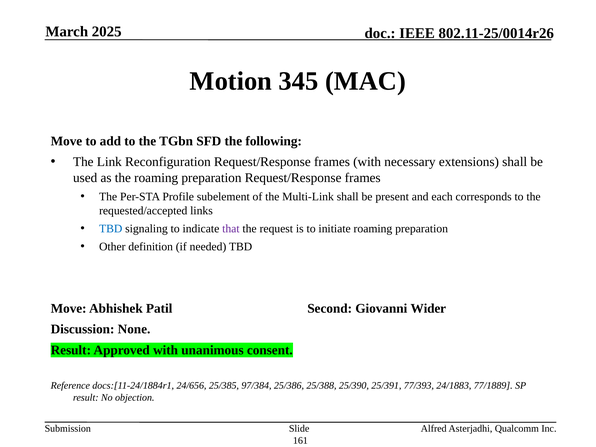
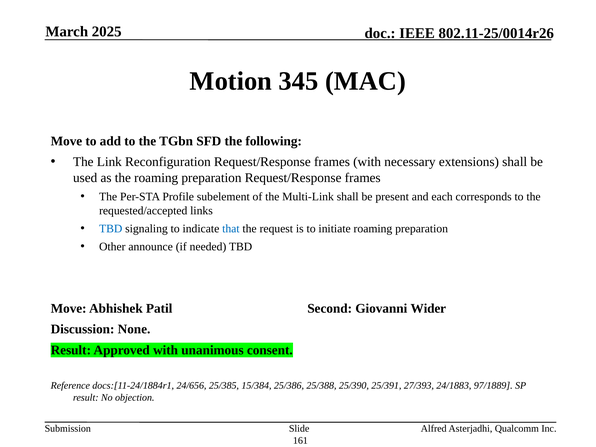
that colour: purple -> blue
definition: definition -> announce
97/384: 97/384 -> 15/384
77/393: 77/393 -> 27/393
77/1889: 77/1889 -> 97/1889
